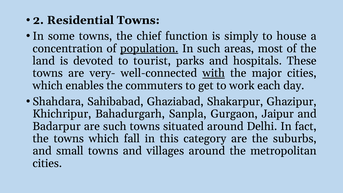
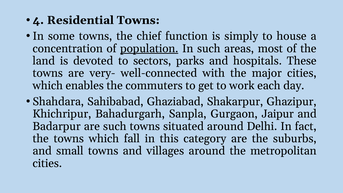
2: 2 -> 4
tourist: tourist -> sectors
with underline: present -> none
